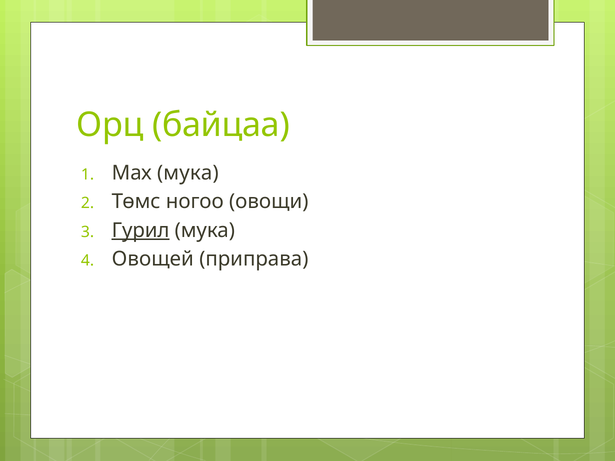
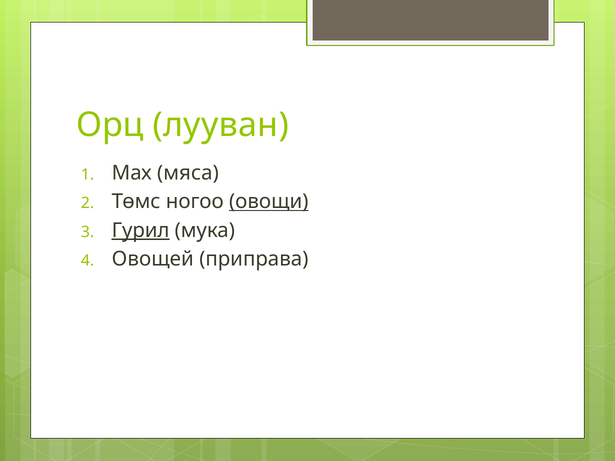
байцаа: байцаа -> лууван
Мах мука: мука -> мяса
овощи underline: none -> present
